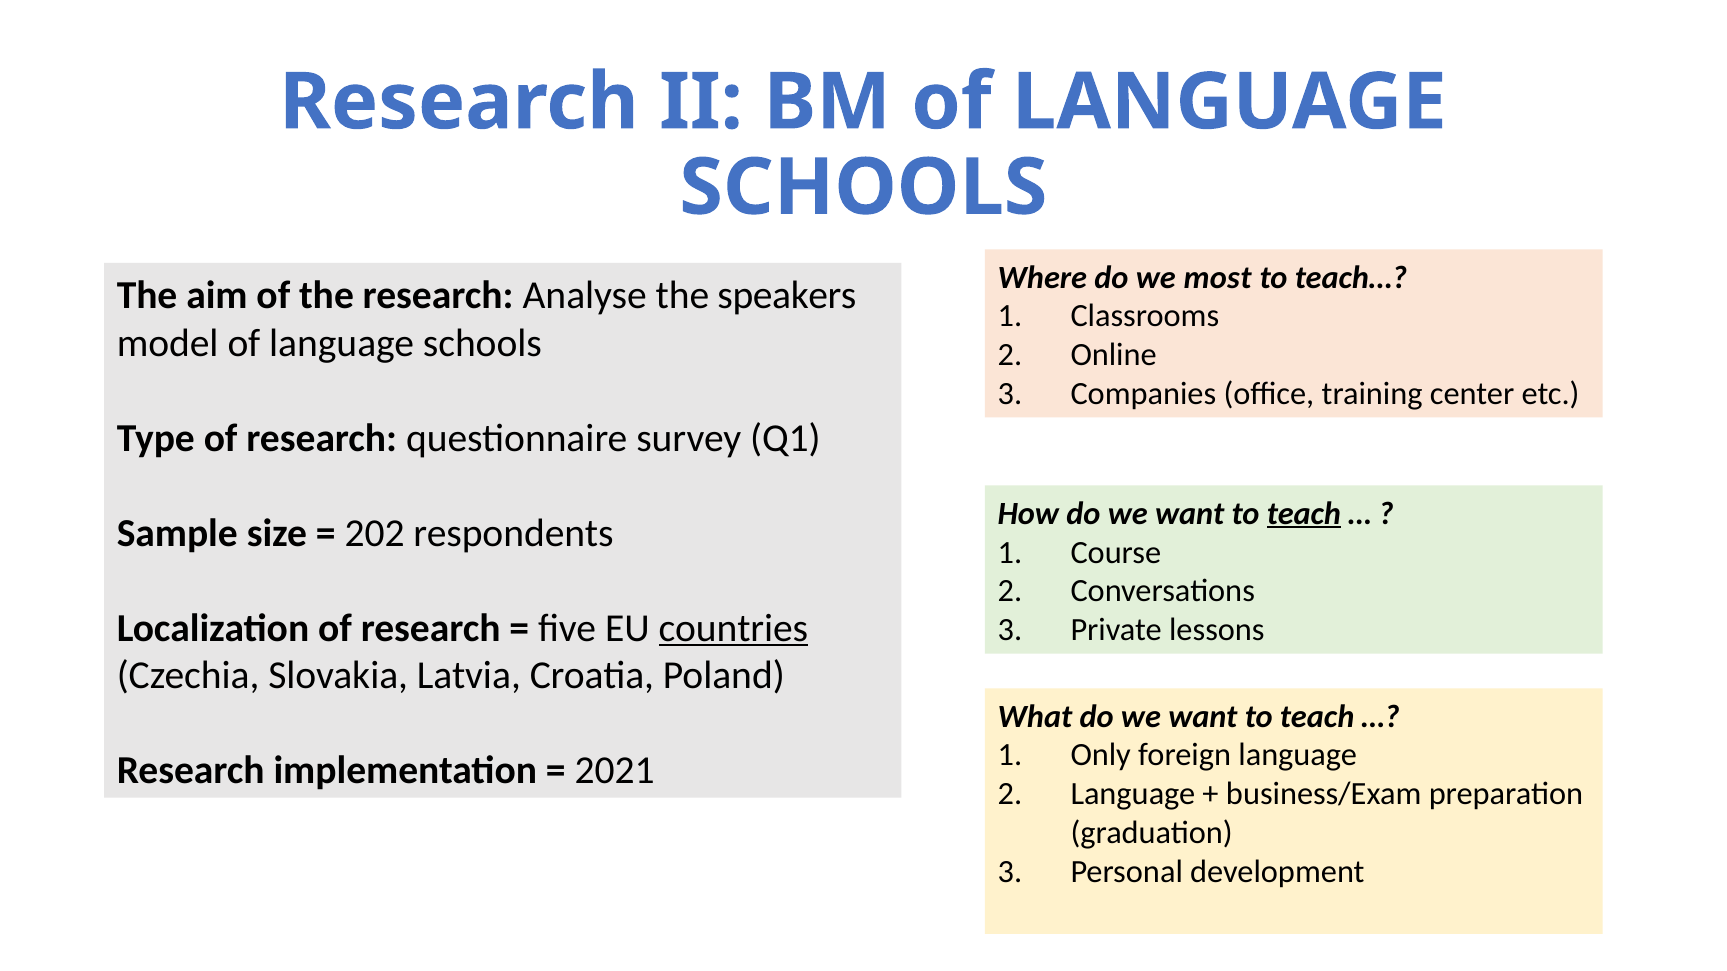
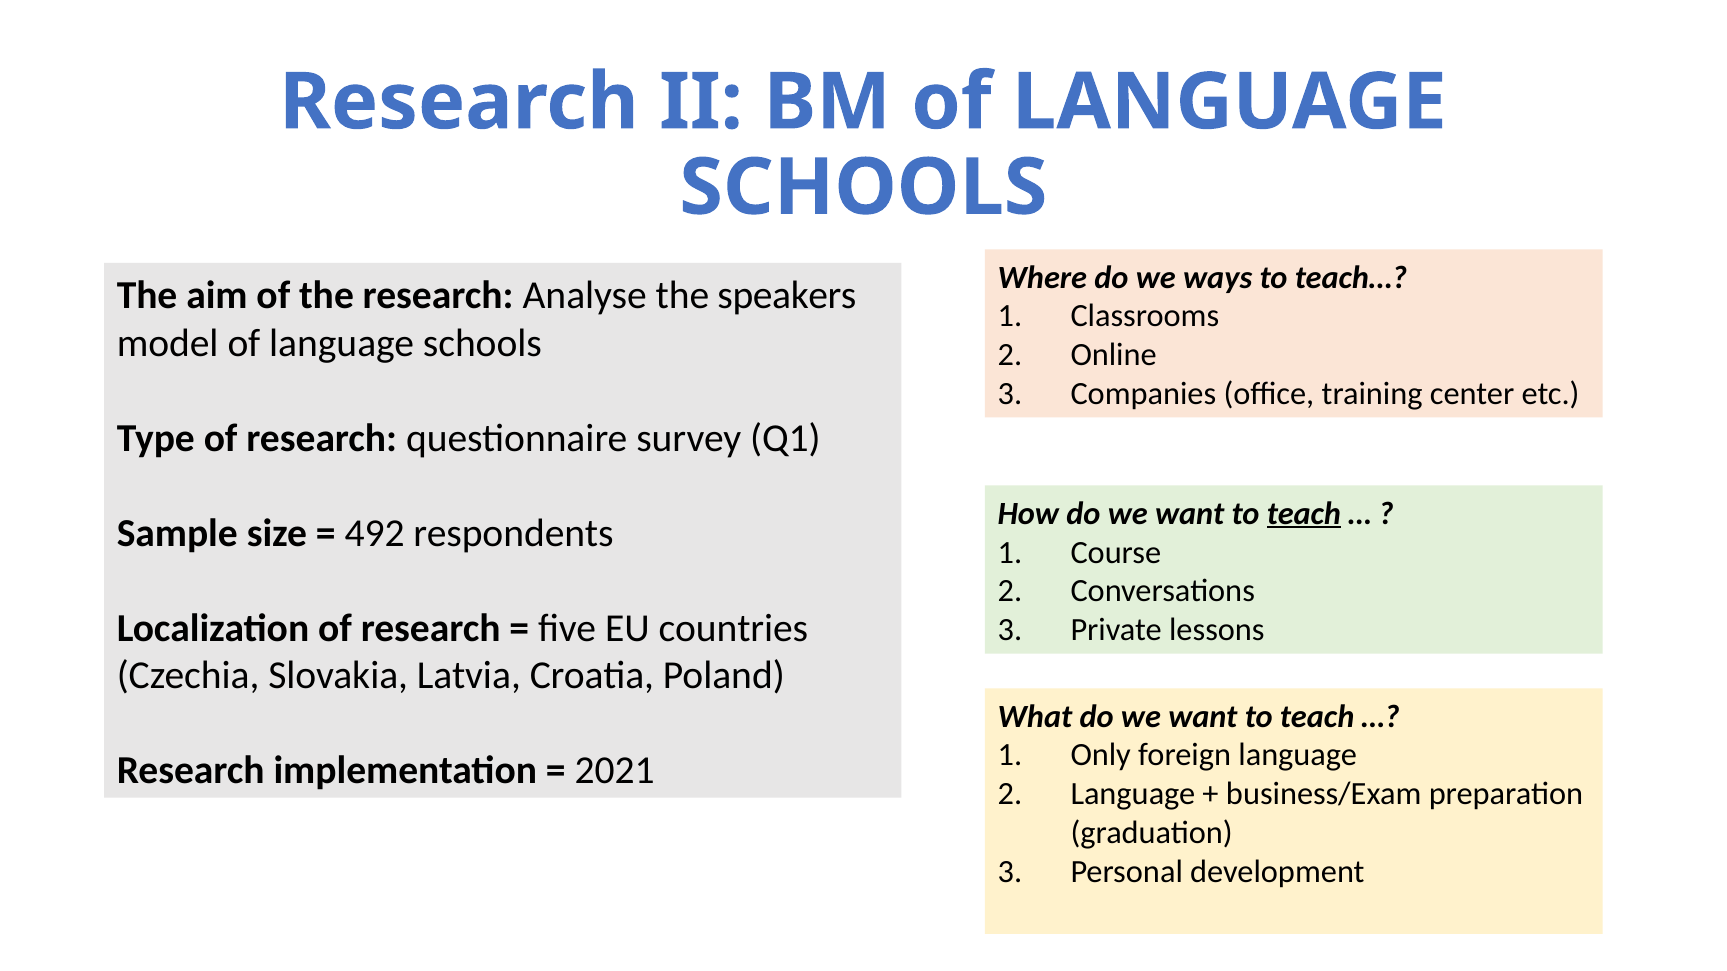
most: most -> ways
202: 202 -> 492
countries underline: present -> none
